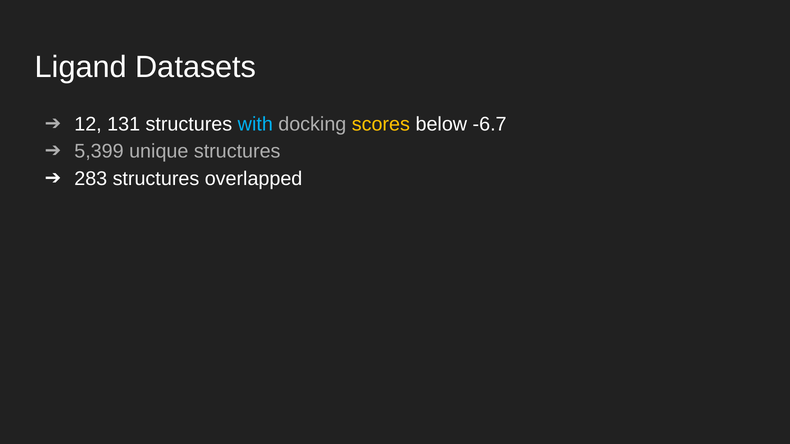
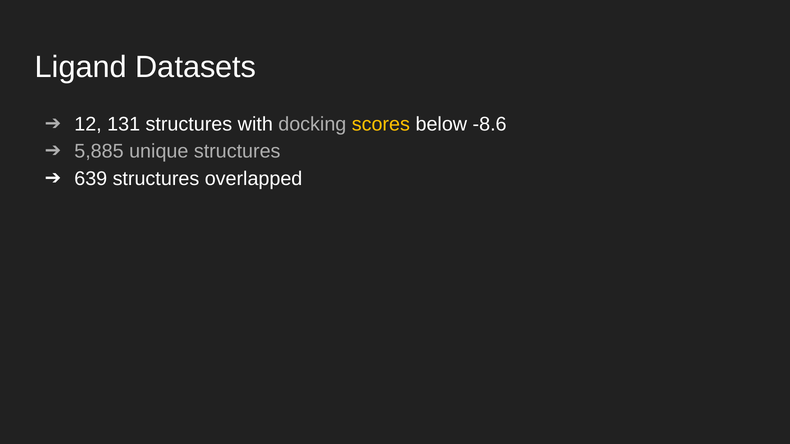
with colour: light blue -> white
-6.7: -6.7 -> -8.6
5,399: 5,399 -> 5,885
283: 283 -> 639
